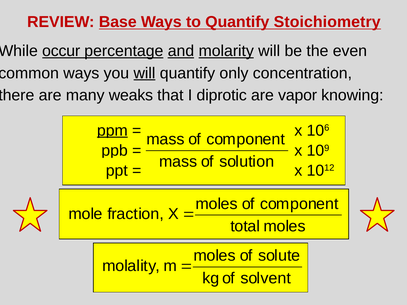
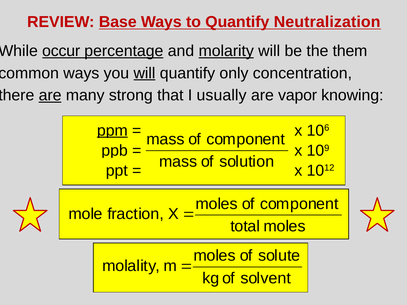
Stoichiometry: Stoichiometry -> Neutralization
and underline: present -> none
even: even -> them
are at (50, 95) underline: none -> present
weaks: weaks -> strong
diprotic: diprotic -> usually
